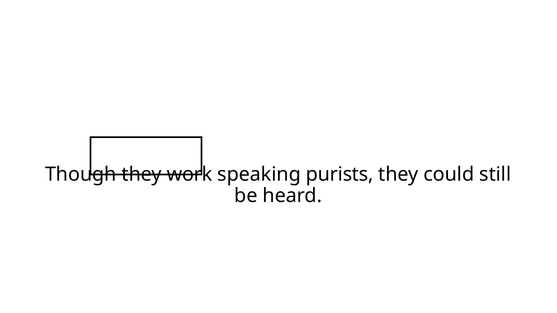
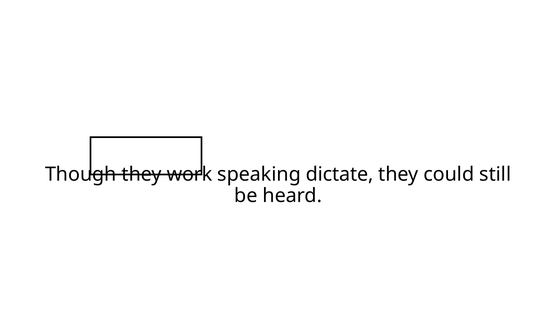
purists: purists -> dictate
